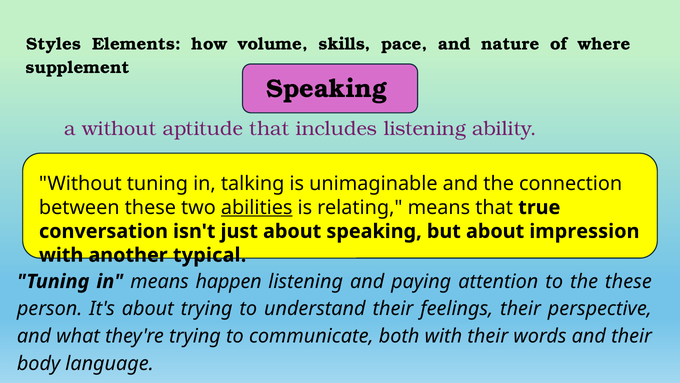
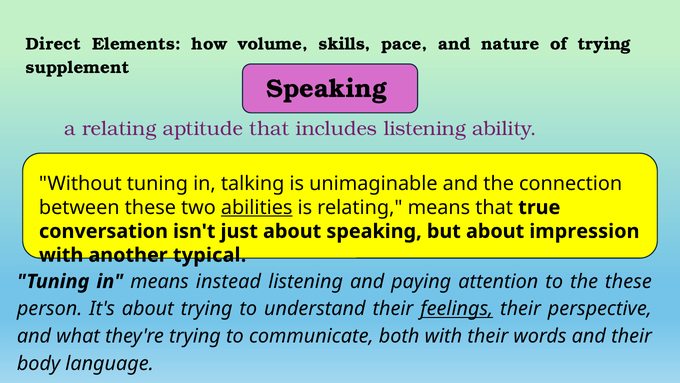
Styles: Styles -> Direct
of where: where -> trying
a without: without -> relating
happen: happen -> instead
feelings underline: none -> present
